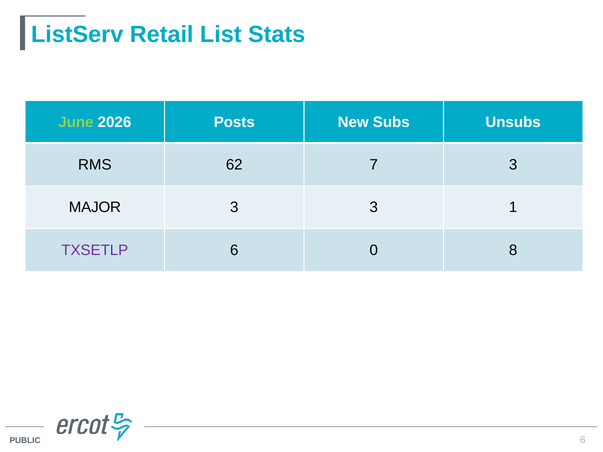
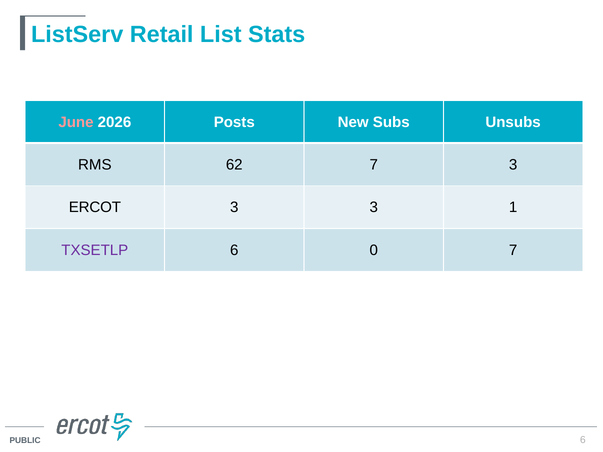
June colour: light green -> pink
MAJOR: MAJOR -> ERCOT
0 8: 8 -> 7
